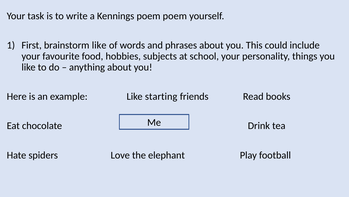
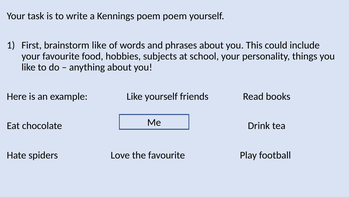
Like starting: starting -> yourself
the elephant: elephant -> favourite
